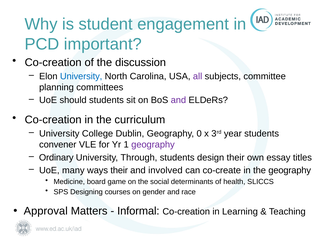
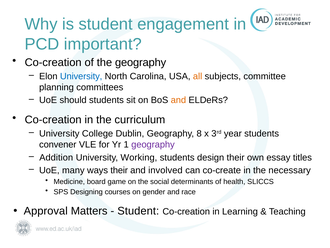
the discussion: discussion -> geography
all colour: purple -> orange
and at (178, 100) colour: purple -> orange
0: 0 -> 8
Ordinary: Ordinary -> Addition
Through: Through -> Working
the geography: geography -> necessary
Informal at (138, 211): Informal -> Student
